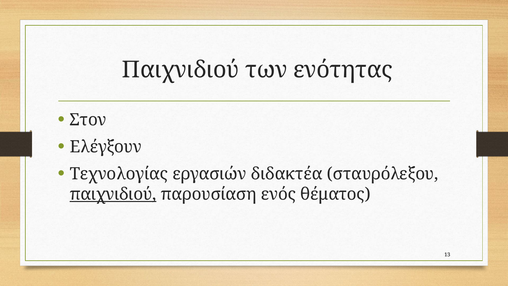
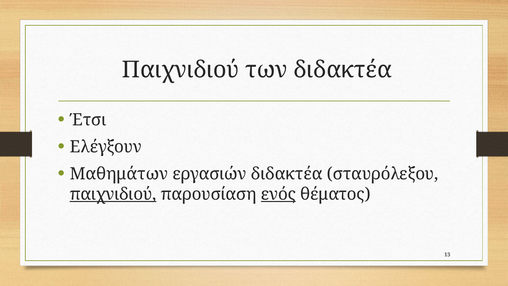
των ενότητας: ενότητας -> διδακτέα
Στον: Στον -> Έτσι
Τεχνολογίας: Τεχνολογίας -> Μαθημάτων
ενός underline: none -> present
